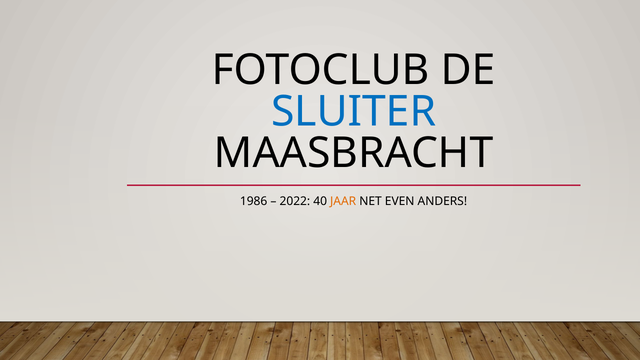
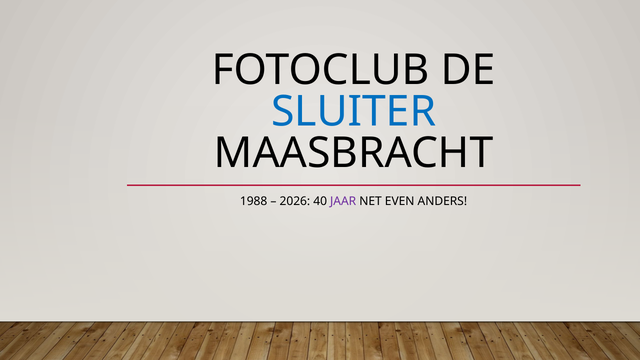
1986: 1986 -> 1988
2022: 2022 -> 2026
JAAR colour: orange -> purple
